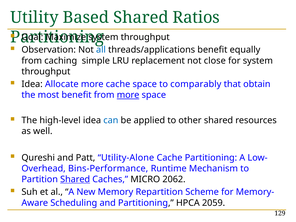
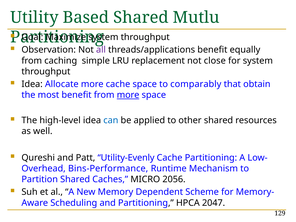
Ratios: Ratios -> Mutlu
all colour: blue -> purple
Utility-Alone: Utility-Alone -> Utility-Evenly
Shared at (75, 179) underline: present -> none
2062: 2062 -> 2056
Repartition: Repartition -> Dependent
2059: 2059 -> 2047
